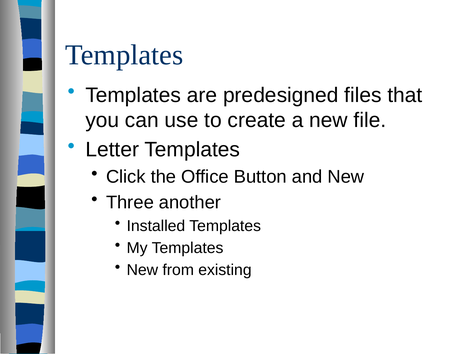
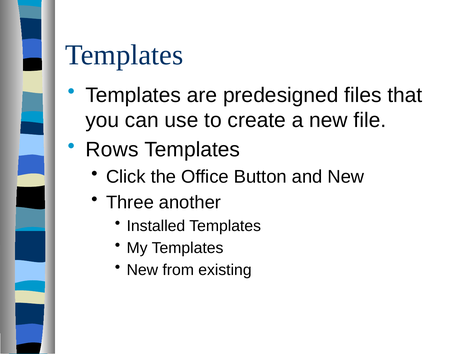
Letter: Letter -> Rows
